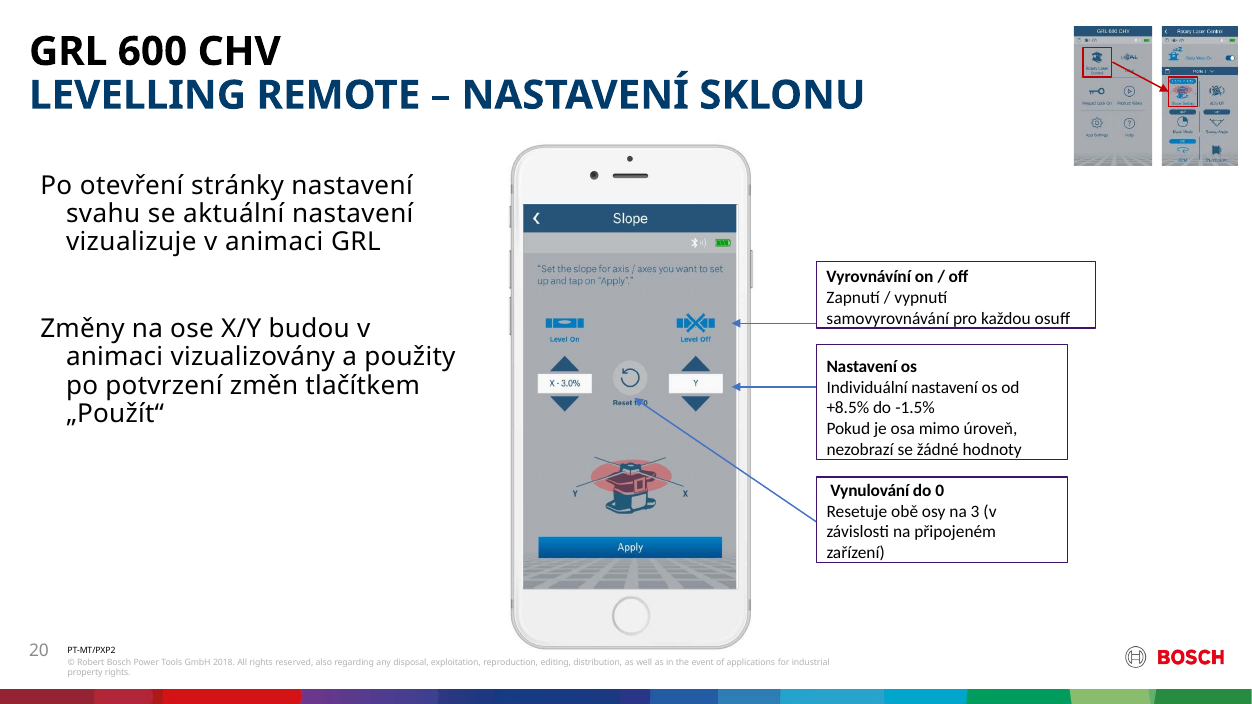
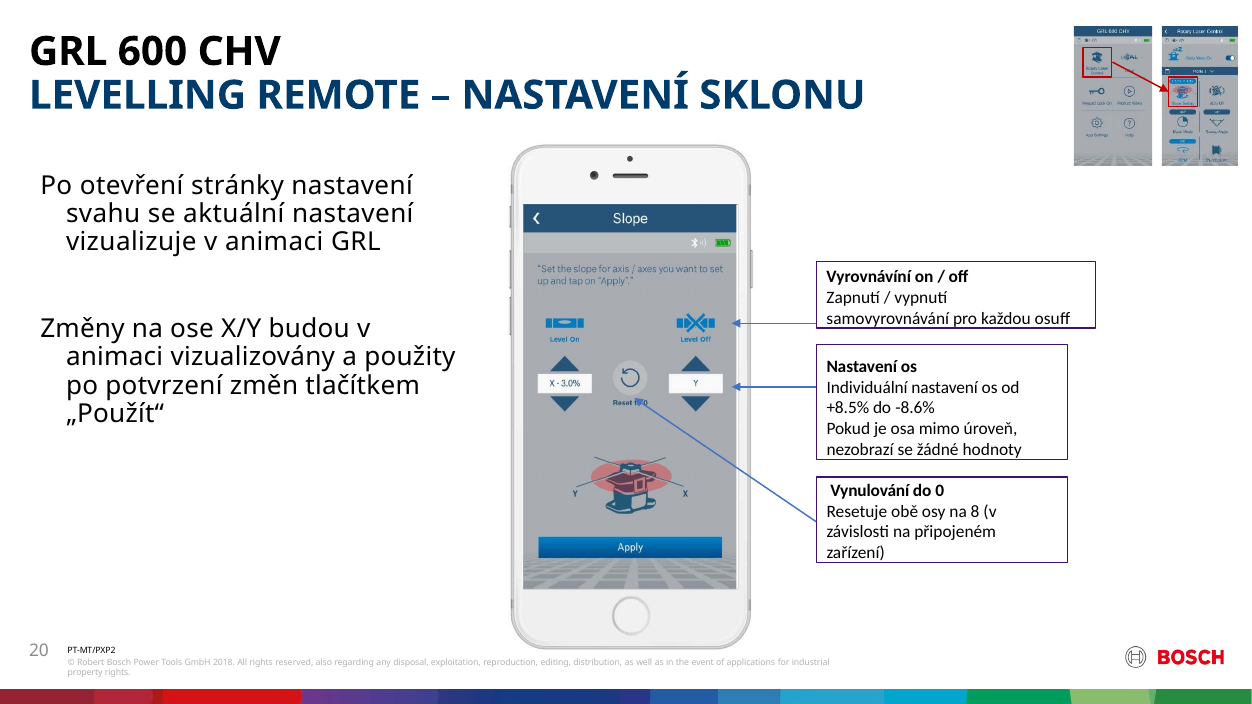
-1.5%: -1.5% -> -8.6%
3: 3 -> 8
